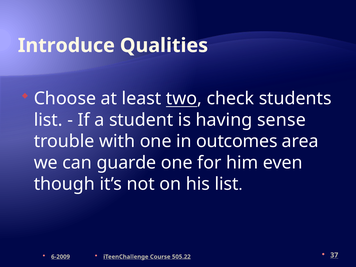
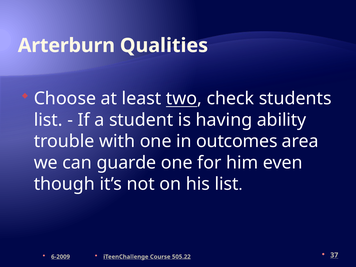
Introduce: Introduce -> Arterburn
sense: sense -> ability
